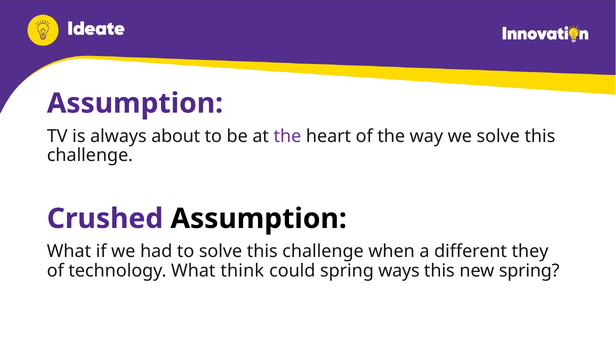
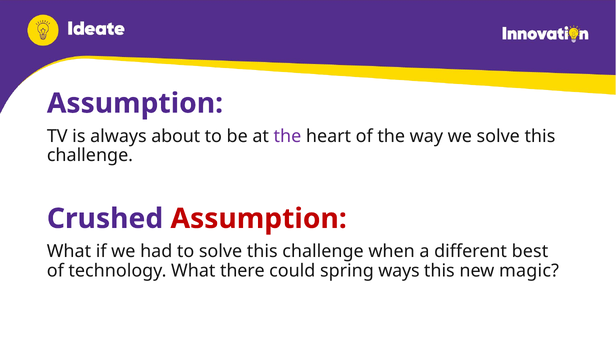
Assumption at (259, 219) colour: black -> red
they: they -> best
think: think -> there
new spring: spring -> magic
